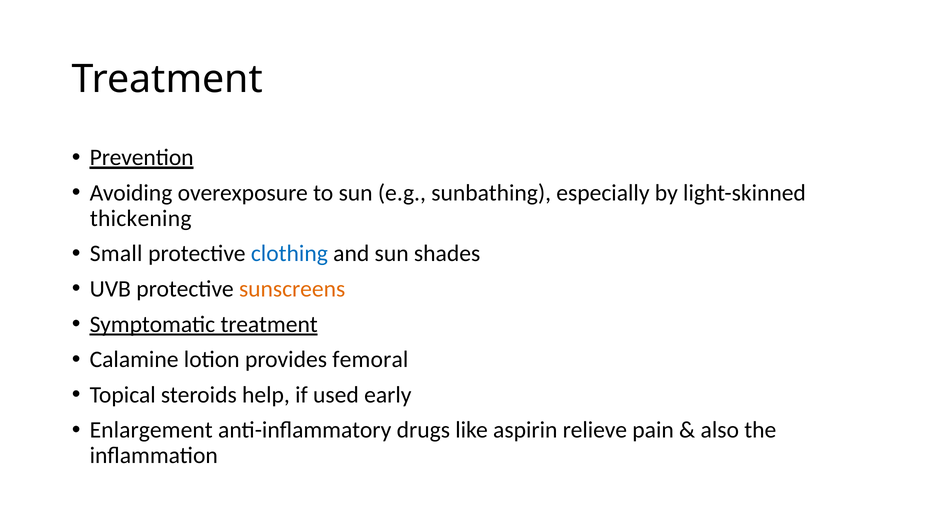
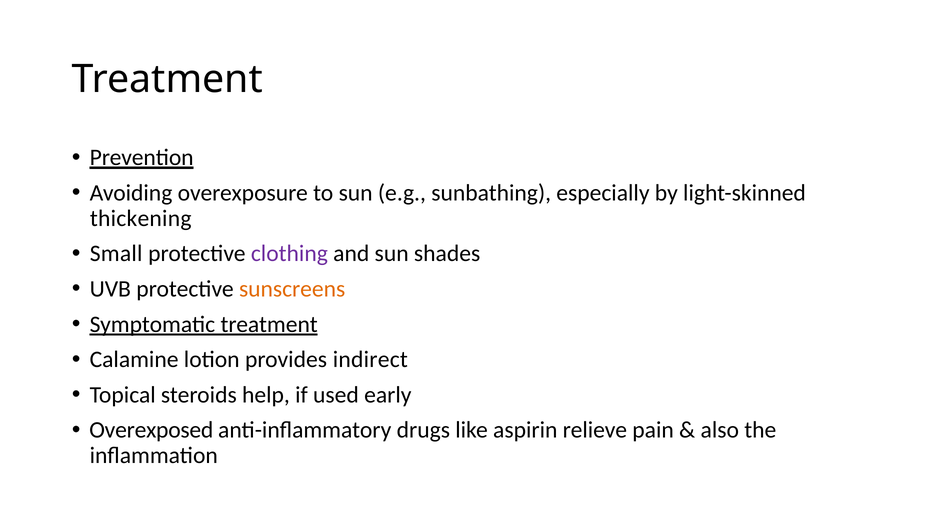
clothing colour: blue -> purple
femoral: femoral -> indirect
Enlargement: Enlargement -> Overexposed
